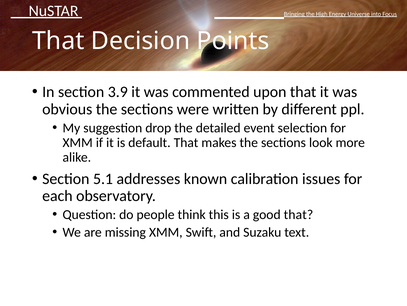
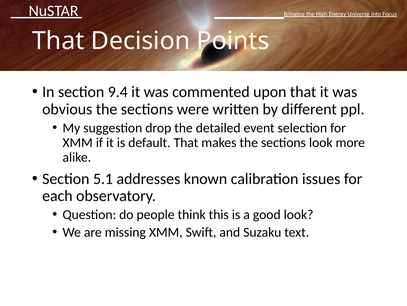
3.9: 3.9 -> 9.4
good that: that -> look
